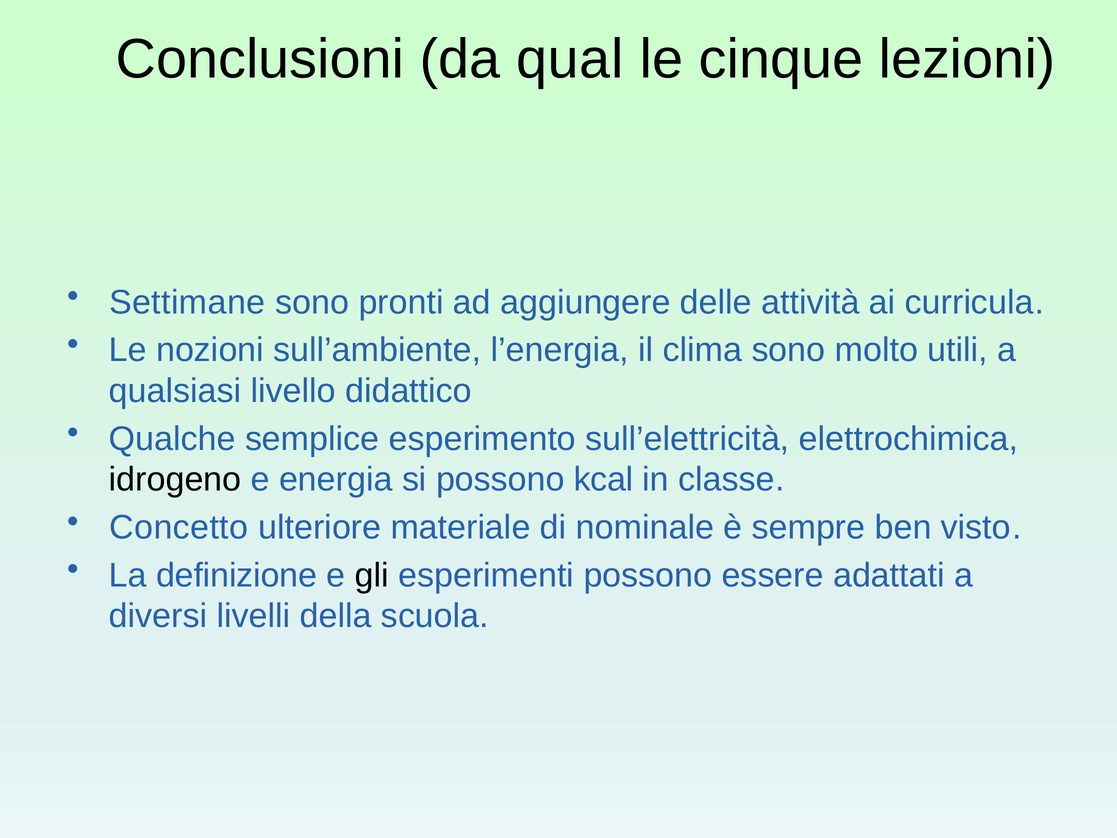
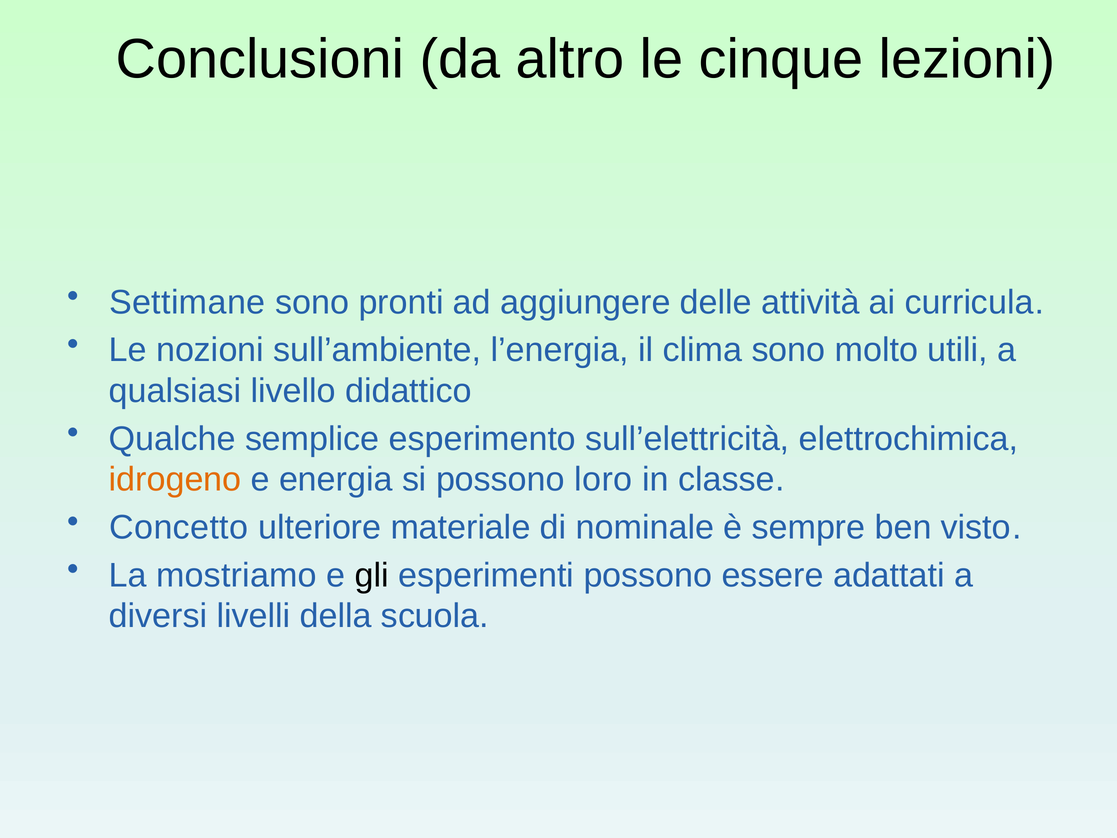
qual: qual -> altro
idrogeno colour: black -> orange
kcal: kcal -> loro
definizione: definizione -> mostriamo
